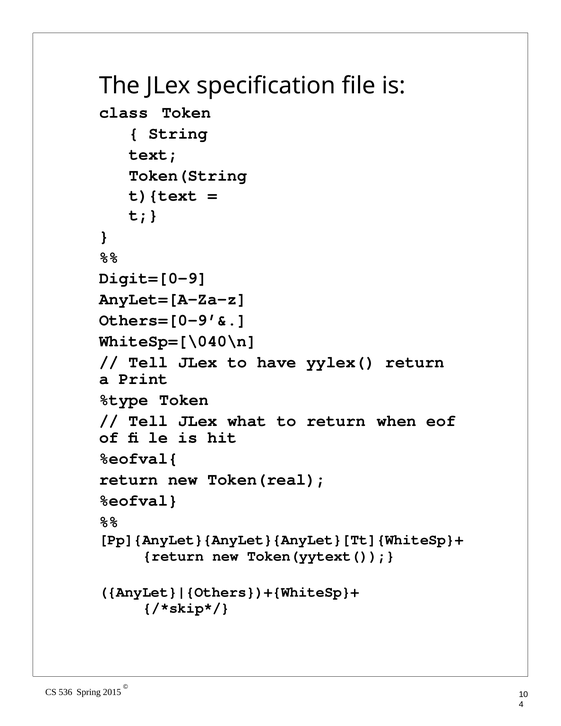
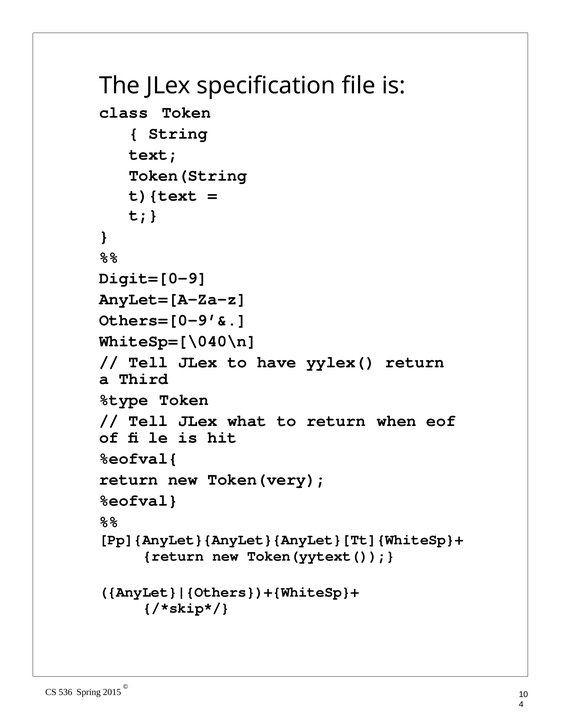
Print: Print -> Third
Token(real: Token(real -> Token(very
